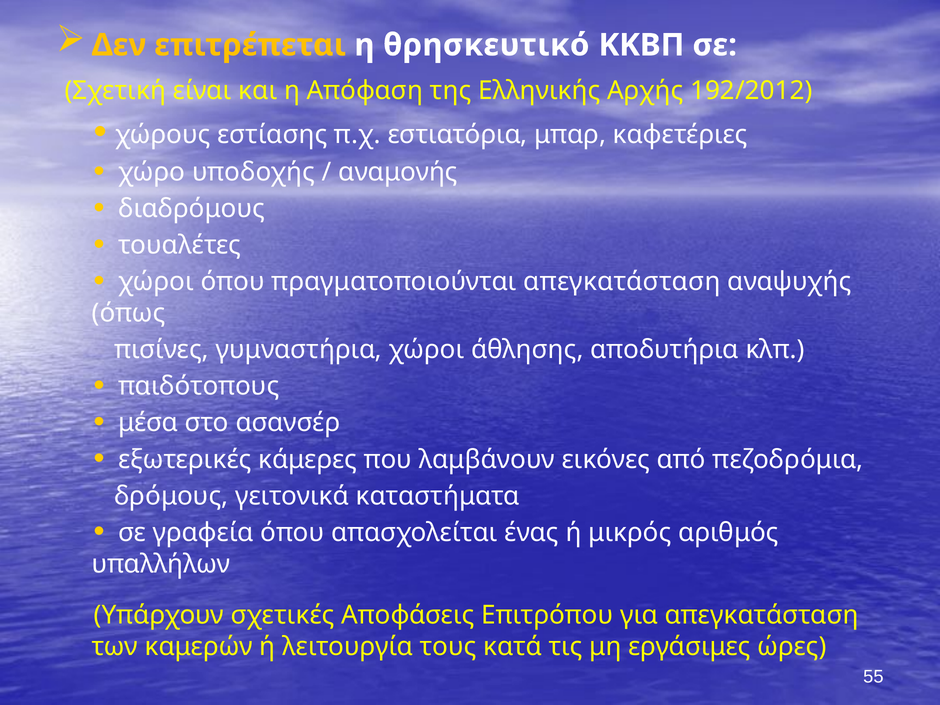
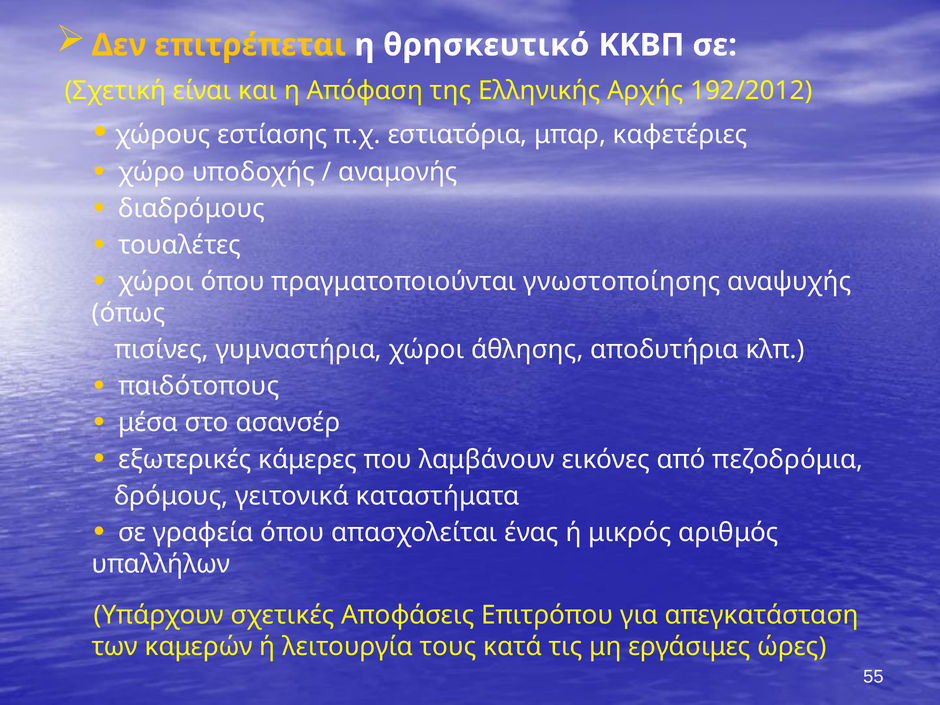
πραγματοποιούνται απεγκατάσταση: απεγκατάσταση -> γνωστοποίησης
